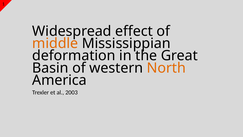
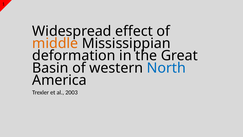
North colour: orange -> blue
